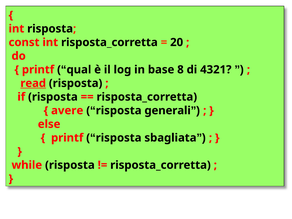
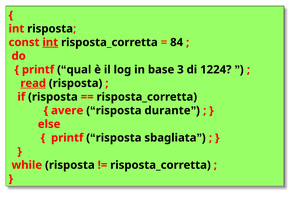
int at (50, 42) underline: none -> present
20: 20 -> 84
8: 8 -> 3
4321: 4321 -> 1224
generali: generali -> durante
